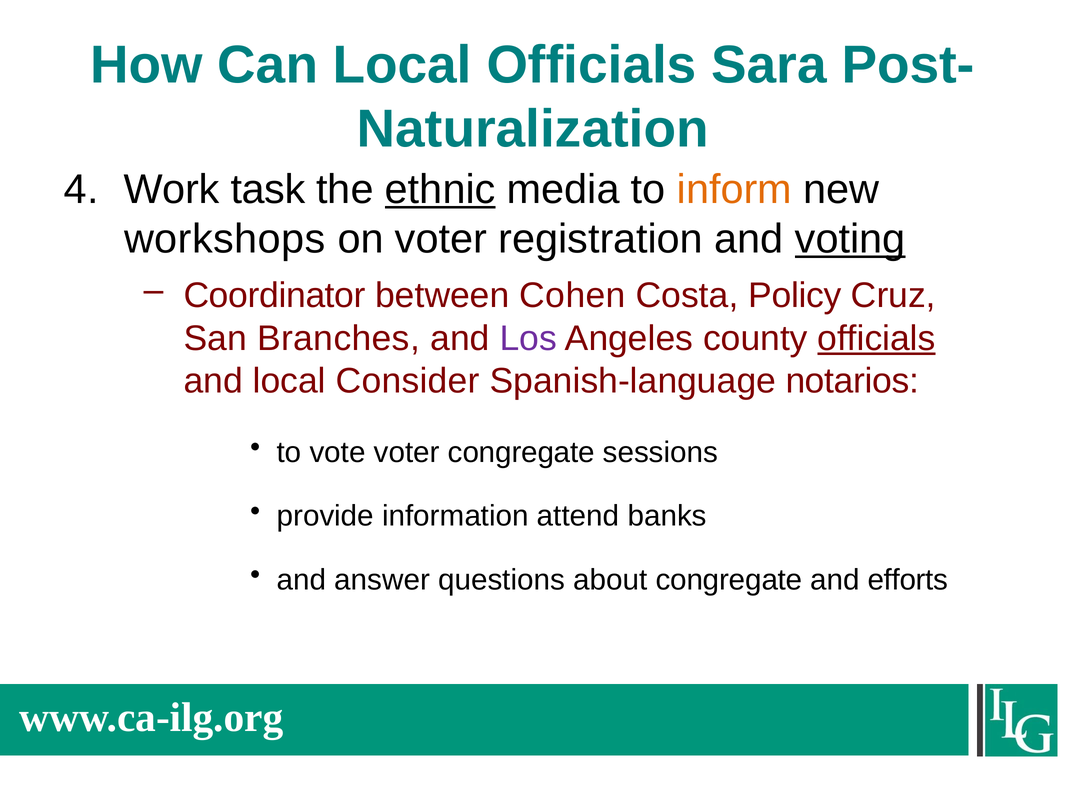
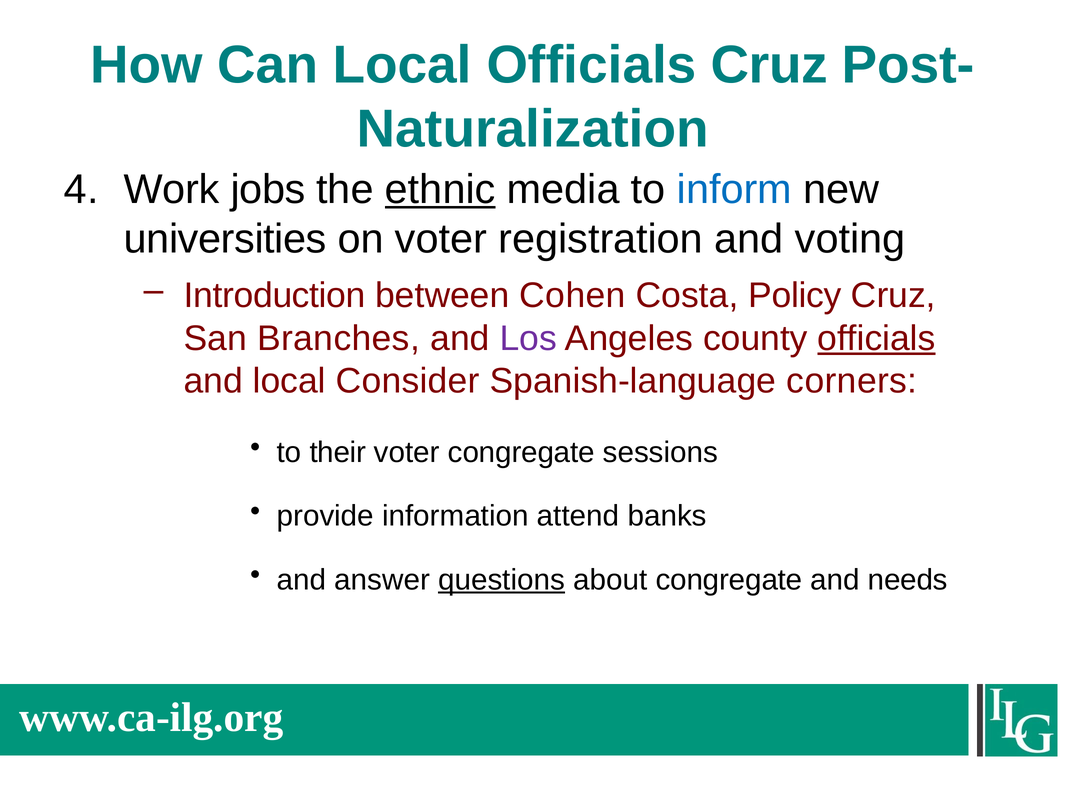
Officials Sara: Sara -> Cruz
task: task -> jobs
inform colour: orange -> blue
workshops: workshops -> universities
voting underline: present -> none
Coordinator: Coordinator -> Introduction
notarios: notarios -> corners
vote: vote -> their
questions underline: none -> present
efforts: efforts -> needs
